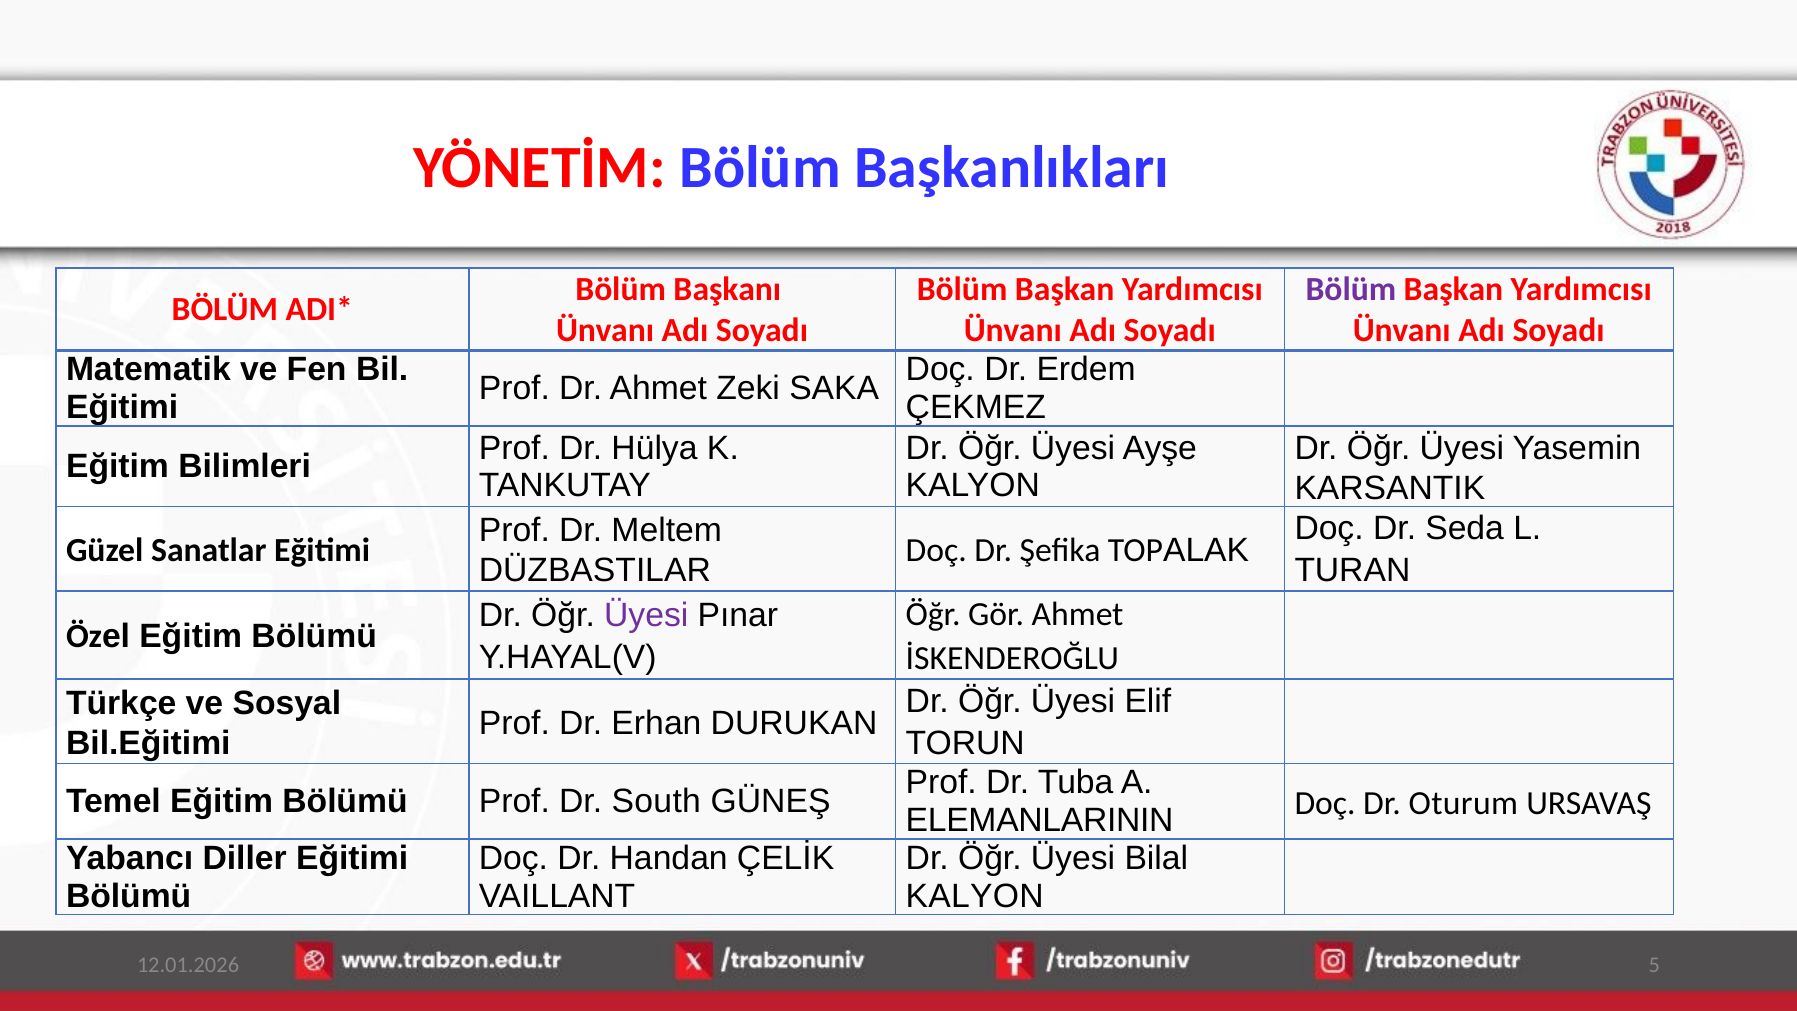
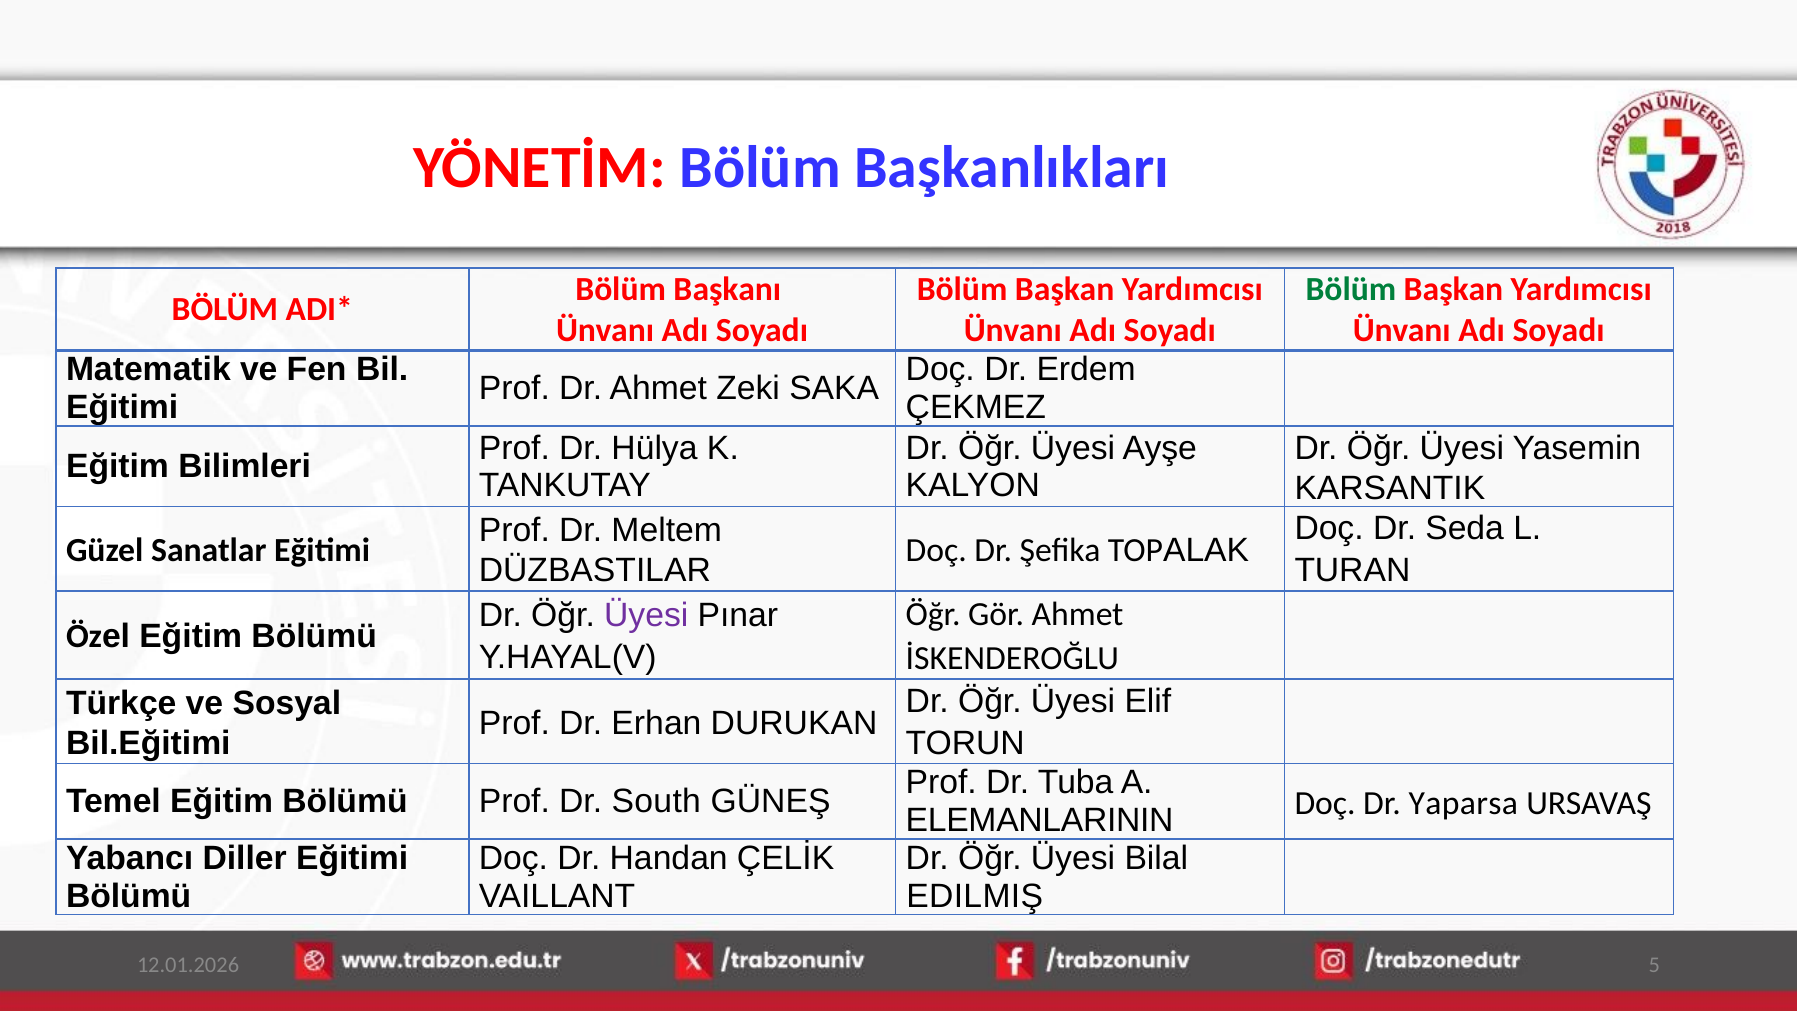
Bölüm at (1351, 289) colour: purple -> green
Oturum: Oturum -> Yaparsa
KALYON at (975, 896): KALYON -> EDILMIŞ
